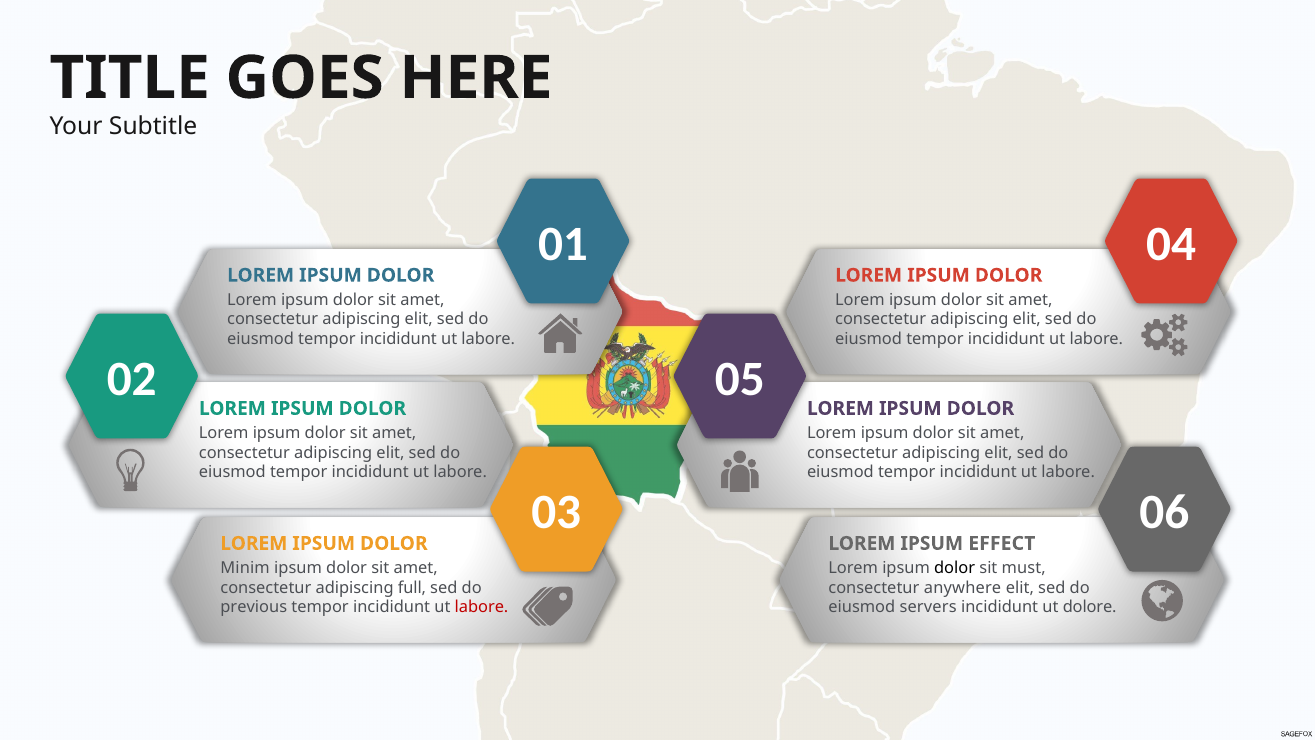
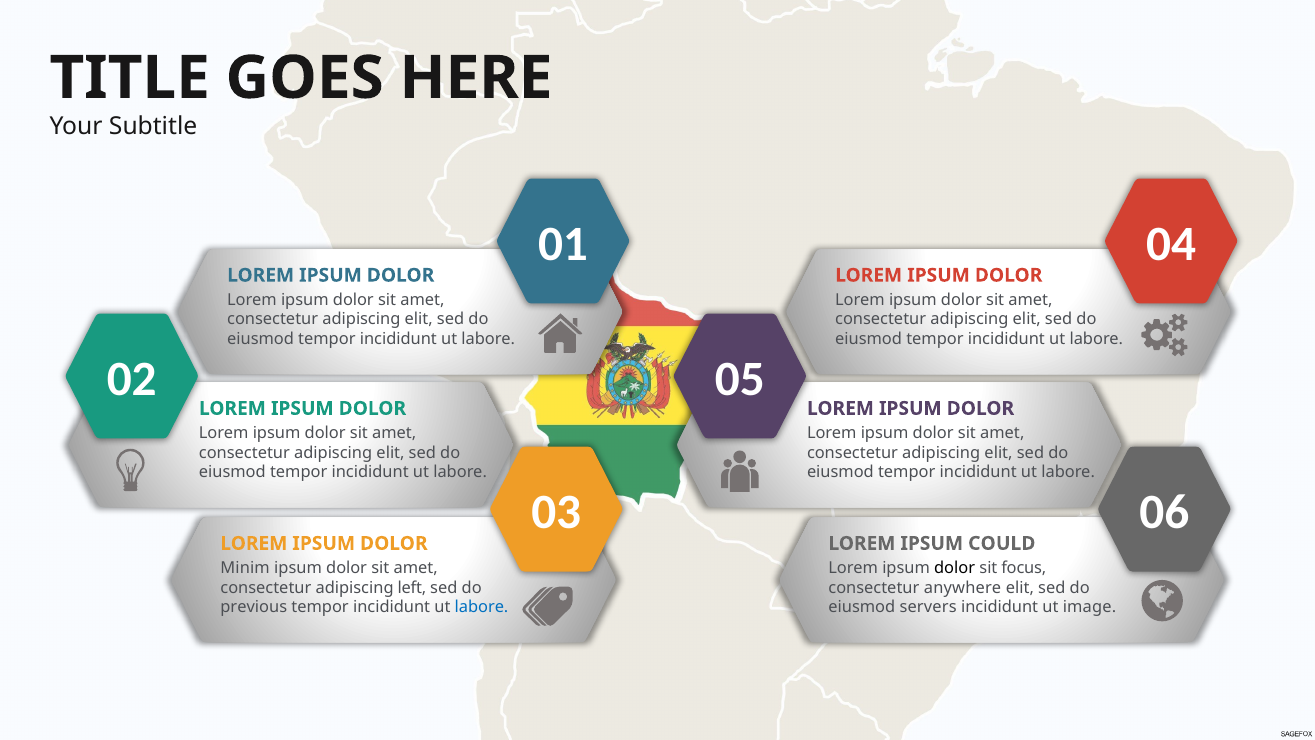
EFFECT: EFFECT -> COULD
must: must -> focus
full: full -> left
labore at (482, 607) colour: red -> blue
dolore: dolore -> image
